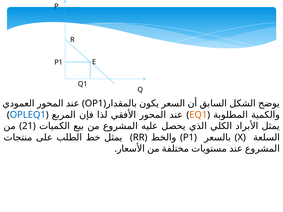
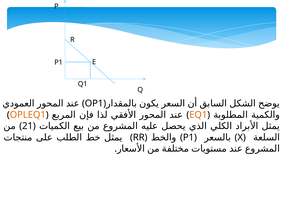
OPLEQ1 colour: blue -> orange
